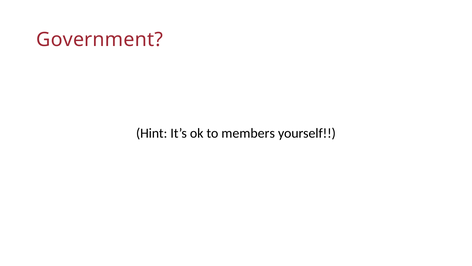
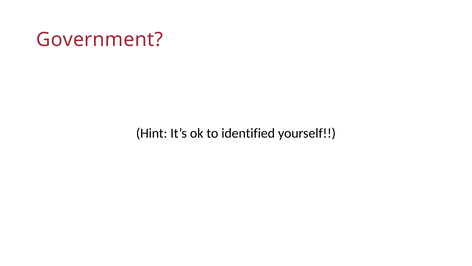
members: members -> identified
